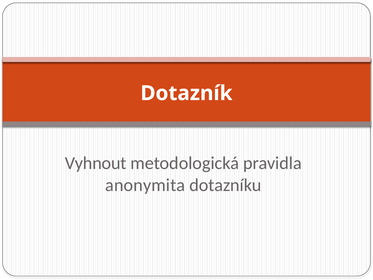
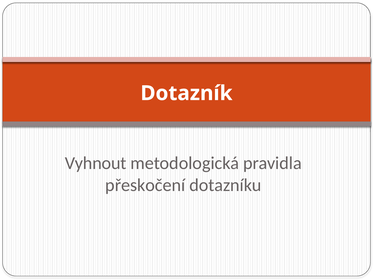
anonymita: anonymita -> přeskočení
